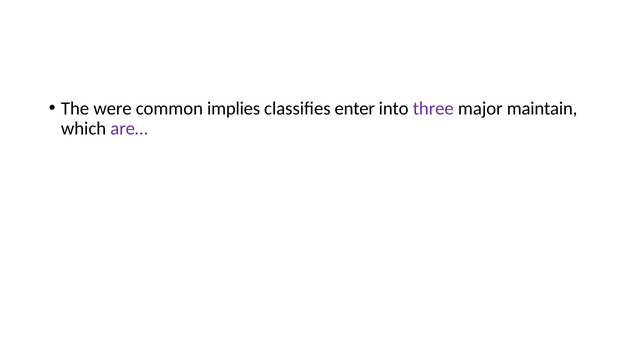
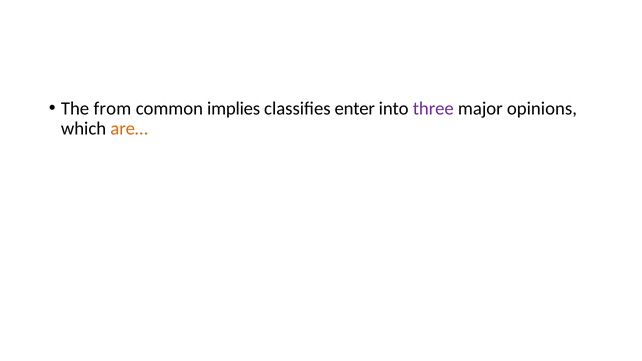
were: were -> from
maintain: maintain -> opinions
are… colour: purple -> orange
